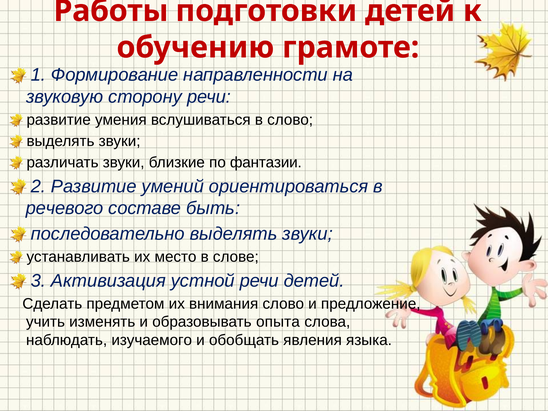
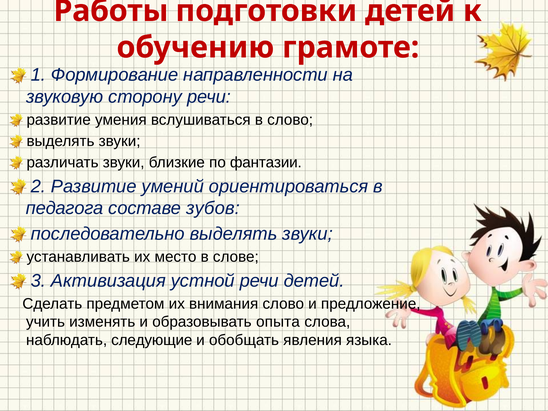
речевого: речевого -> педагога
быть: быть -> зубов
изучаемого: изучаемого -> следующие
